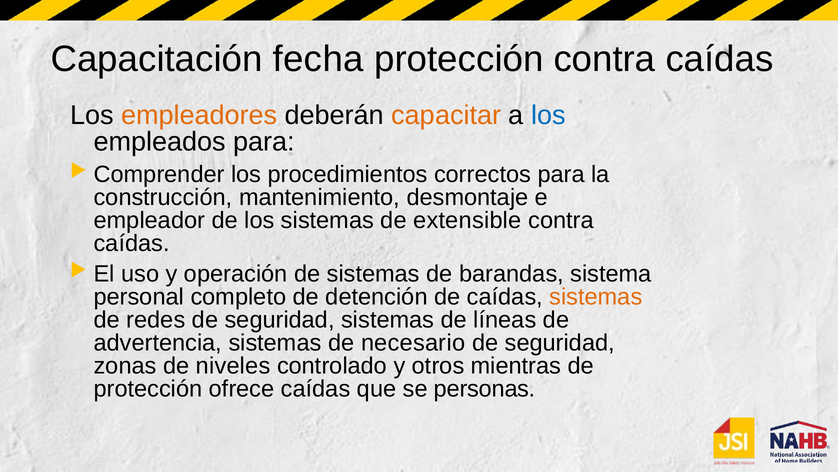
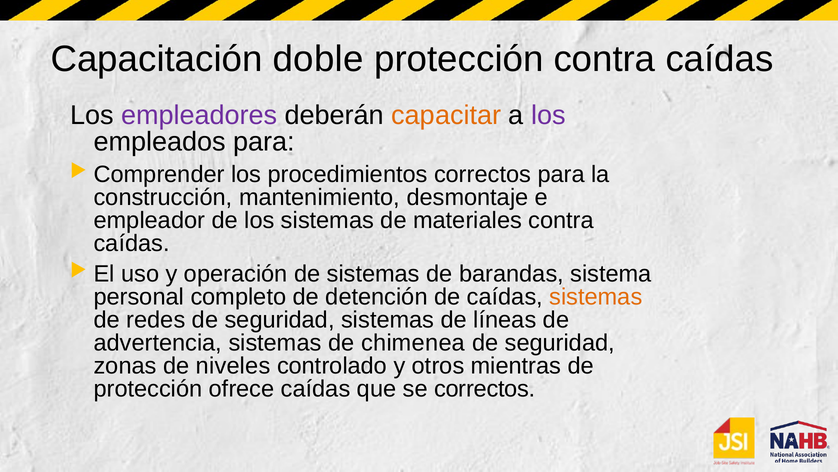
fecha: fecha -> doble
empleadores colour: orange -> purple
los at (548, 115) colour: blue -> purple
extensible: extensible -> materiales
necesario: necesario -> chimenea
se personas: personas -> correctos
